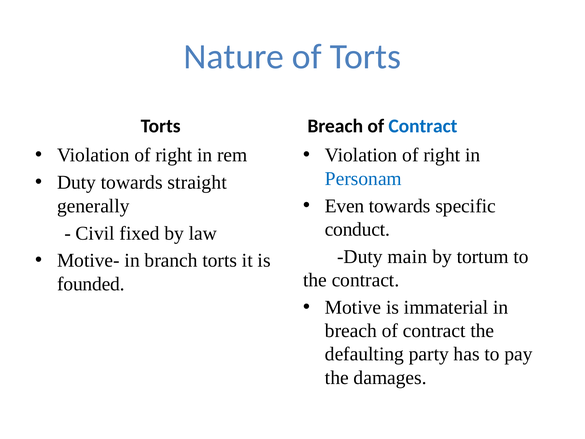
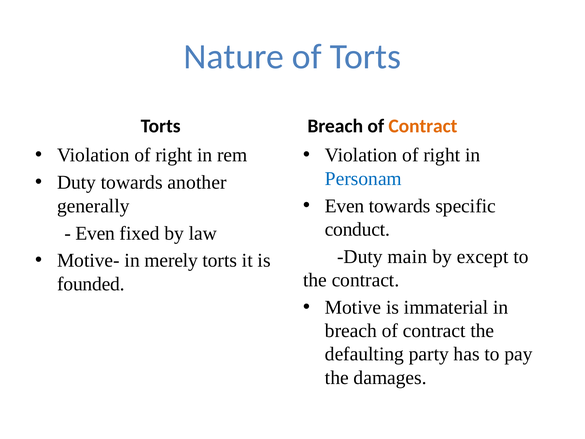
Contract at (423, 126) colour: blue -> orange
straight: straight -> another
Civil at (95, 233): Civil -> Even
tortum: tortum -> except
branch: branch -> merely
